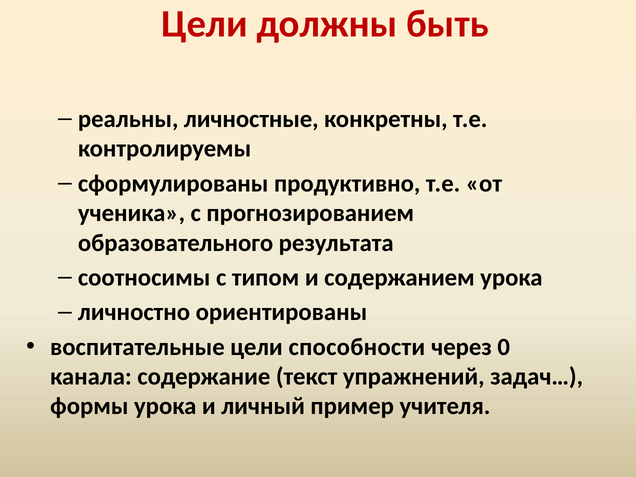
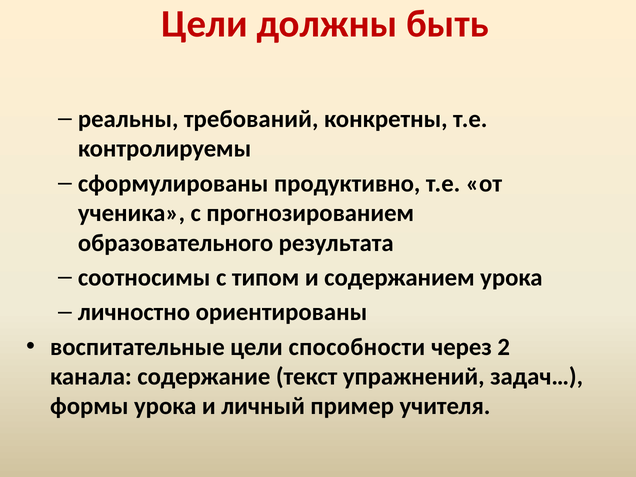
личностные: личностные -> требований
0: 0 -> 2
